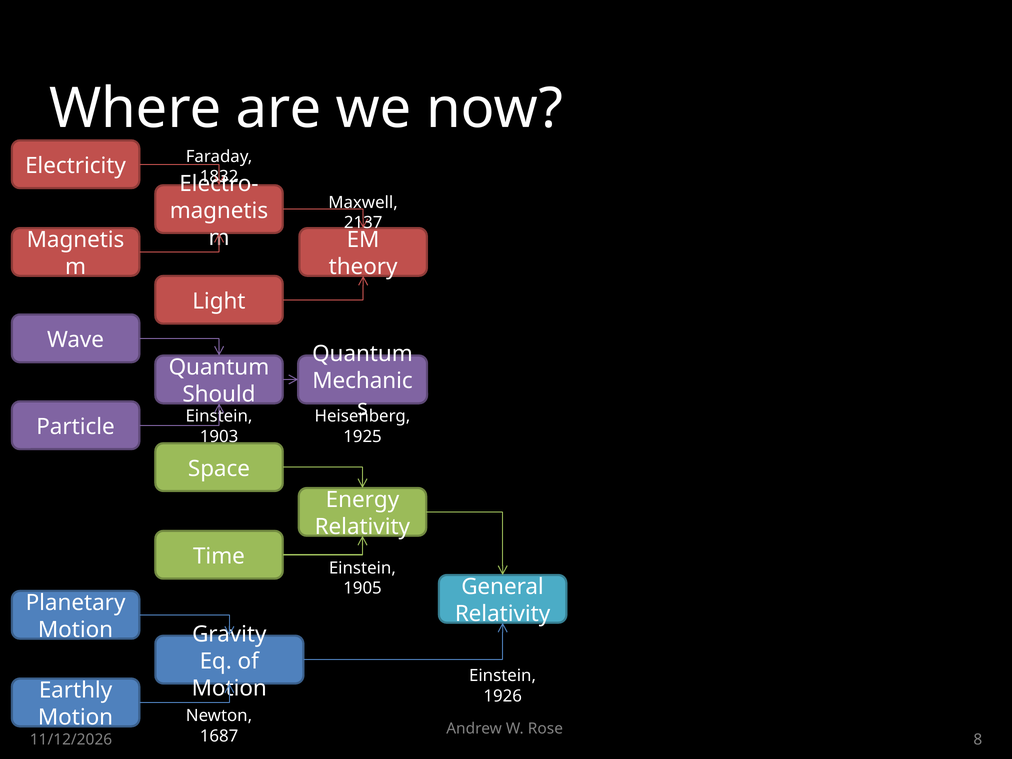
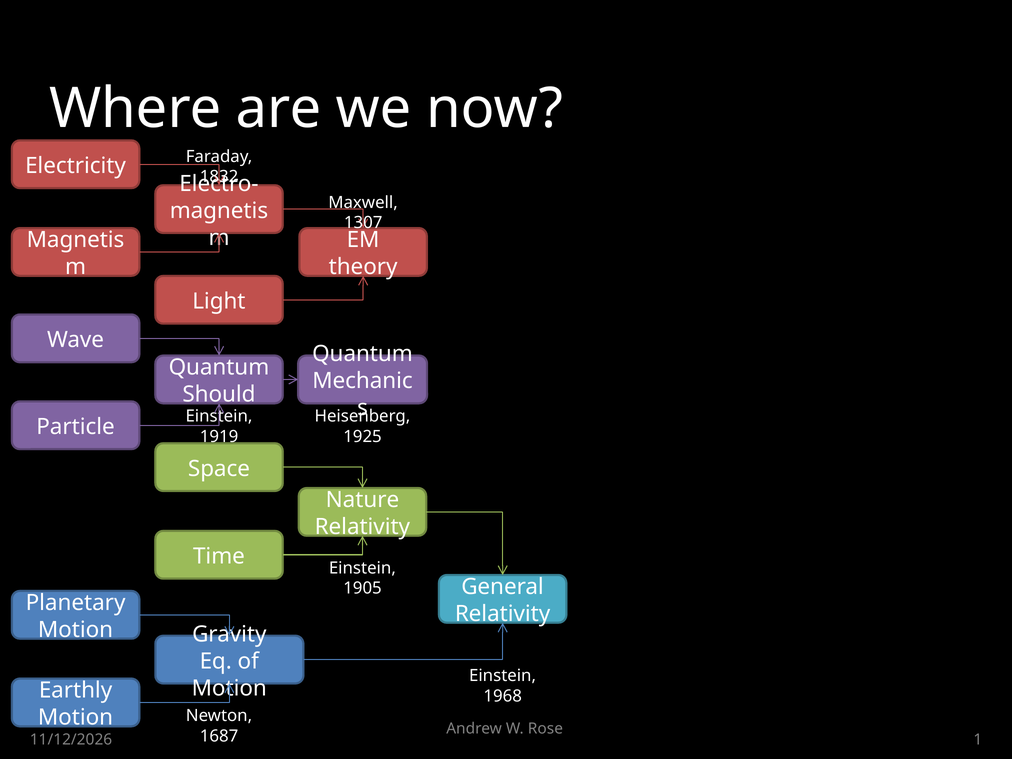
2137: 2137 -> 1307
1903: 1903 -> 1919
Energy: Energy -> Nature
1926: 1926 -> 1968
8: 8 -> 1
